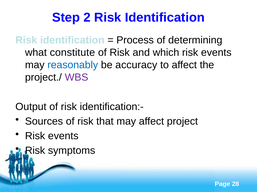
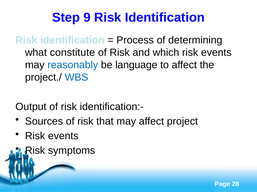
2: 2 -> 9
accuracy: accuracy -> language
WBS colour: purple -> blue
